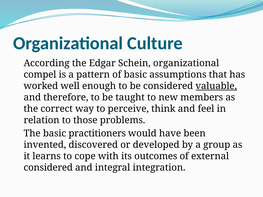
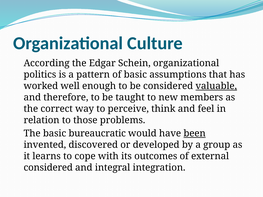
compel: compel -> politics
practitioners: practitioners -> bureaucratic
been underline: none -> present
